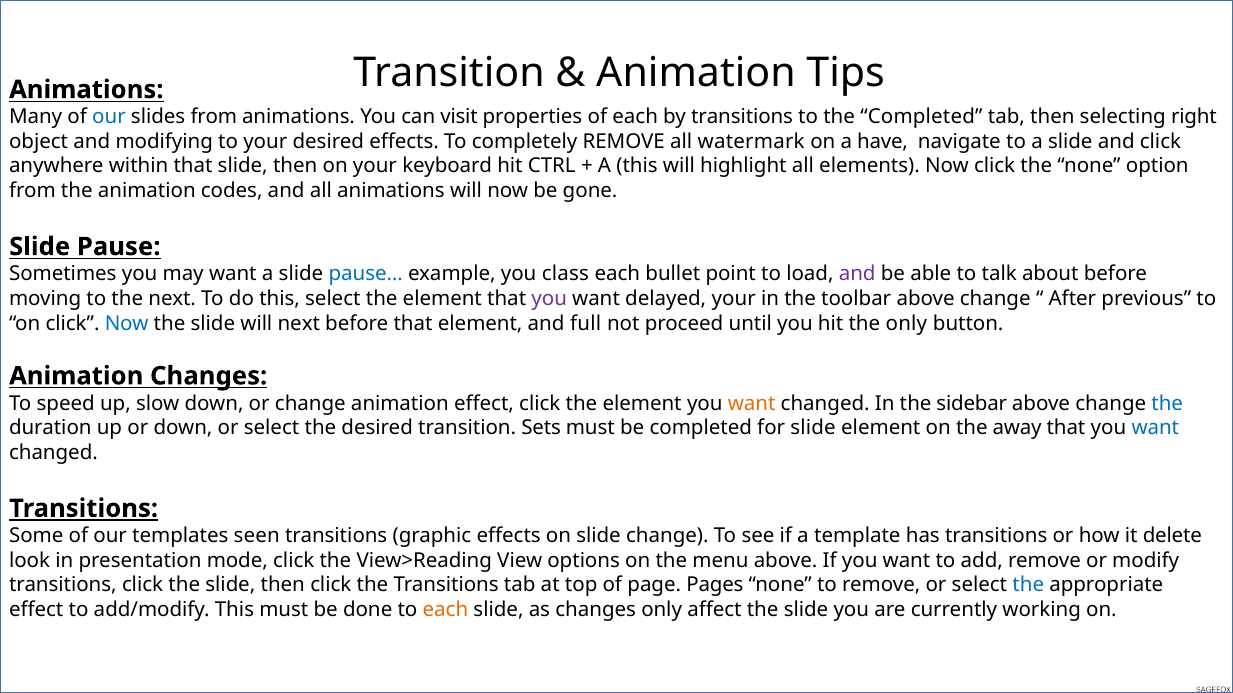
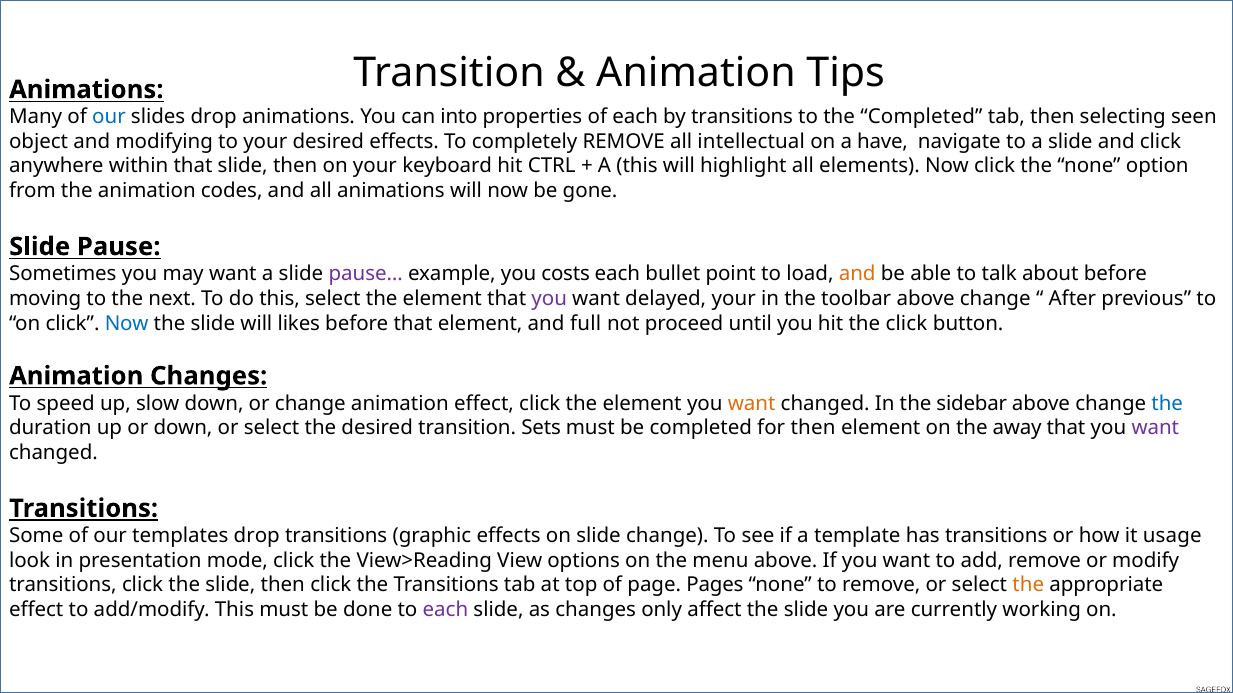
slides from: from -> drop
visit: visit -> into
right: right -> seen
watermark: watermark -> intellectual
pause… colour: blue -> purple
class: class -> costs
and at (857, 274) colour: purple -> orange
will next: next -> likes
the only: only -> click
for slide: slide -> then
want at (1155, 428) colour: blue -> purple
templates seen: seen -> drop
delete: delete -> usage
the at (1028, 585) colour: blue -> orange
each at (445, 610) colour: orange -> purple
